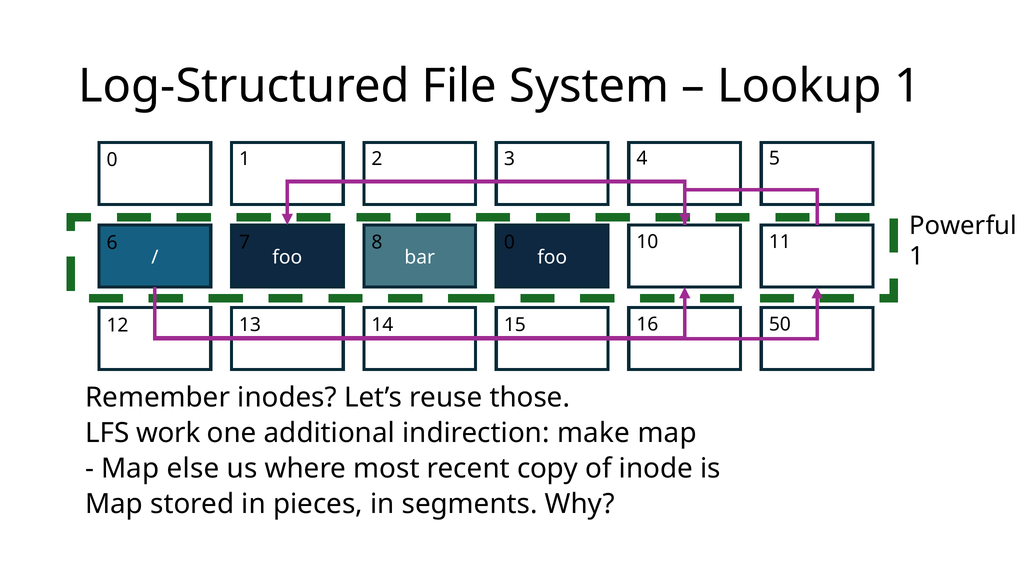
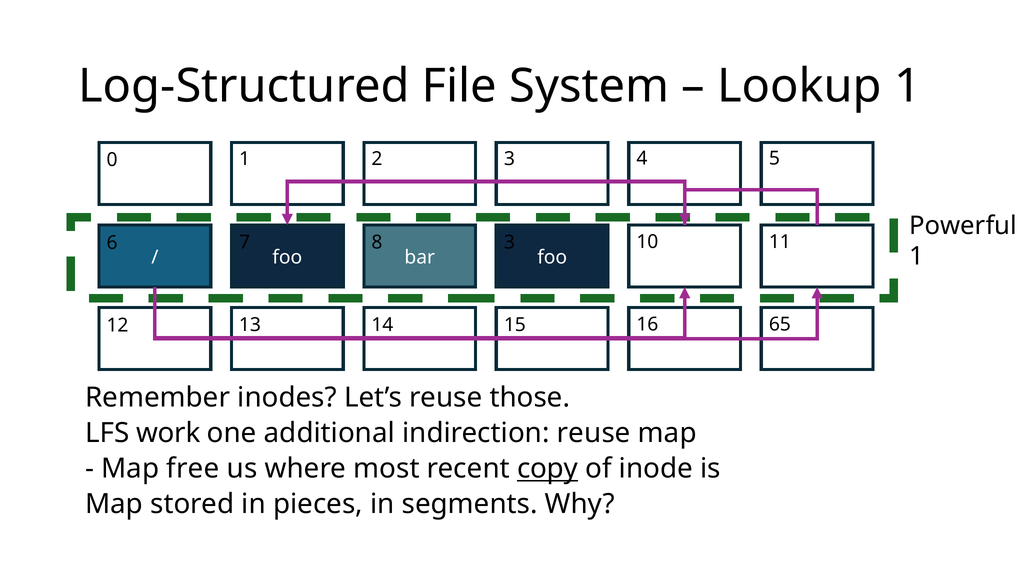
8 0: 0 -> 3
50: 50 -> 65
indirection make: make -> reuse
else: else -> free
copy underline: none -> present
